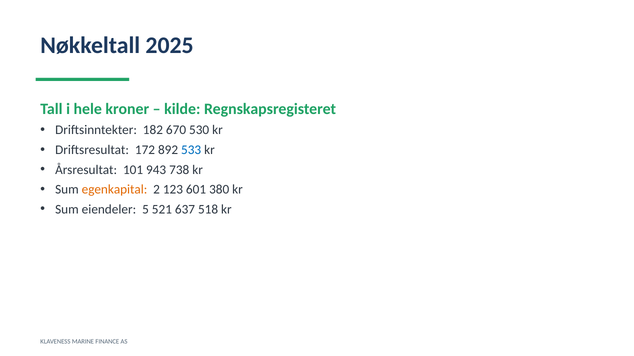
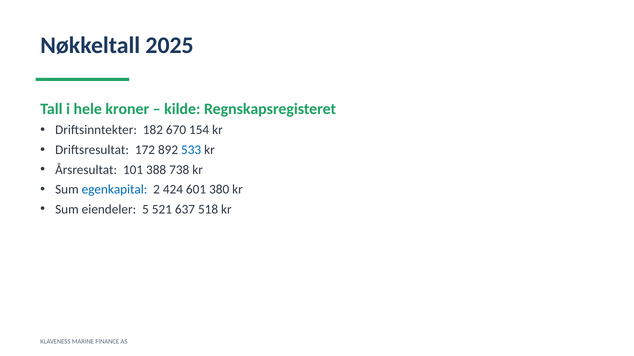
530: 530 -> 154
943: 943 -> 388
egenkapital colour: orange -> blue
123: 123 -> 424
